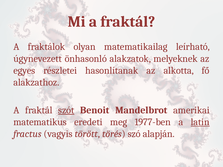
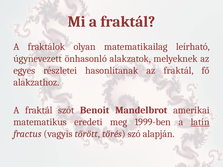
az alkotta: alkotta -> fraktál
szót underline: present -> none
1977-ben: 1977-ben -> 1999-ben
